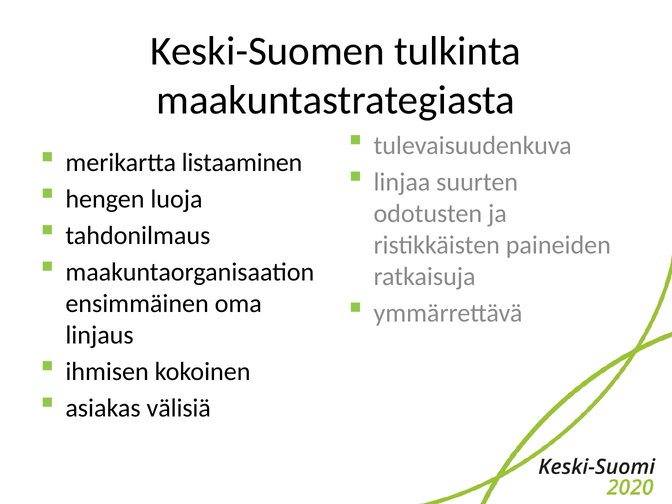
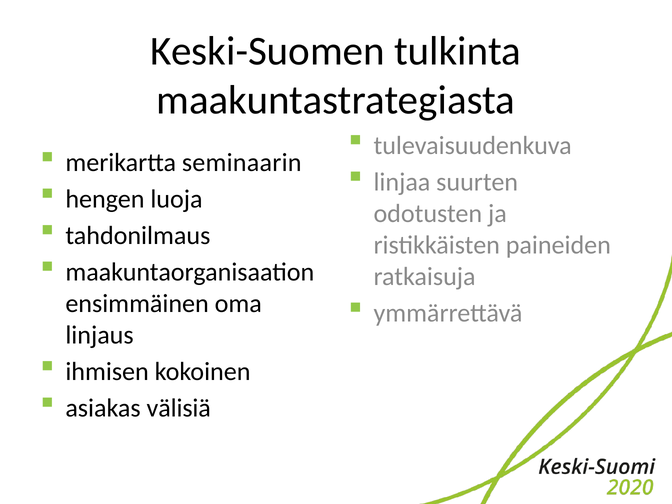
listaaminen: listaaminen -> seminaarin
